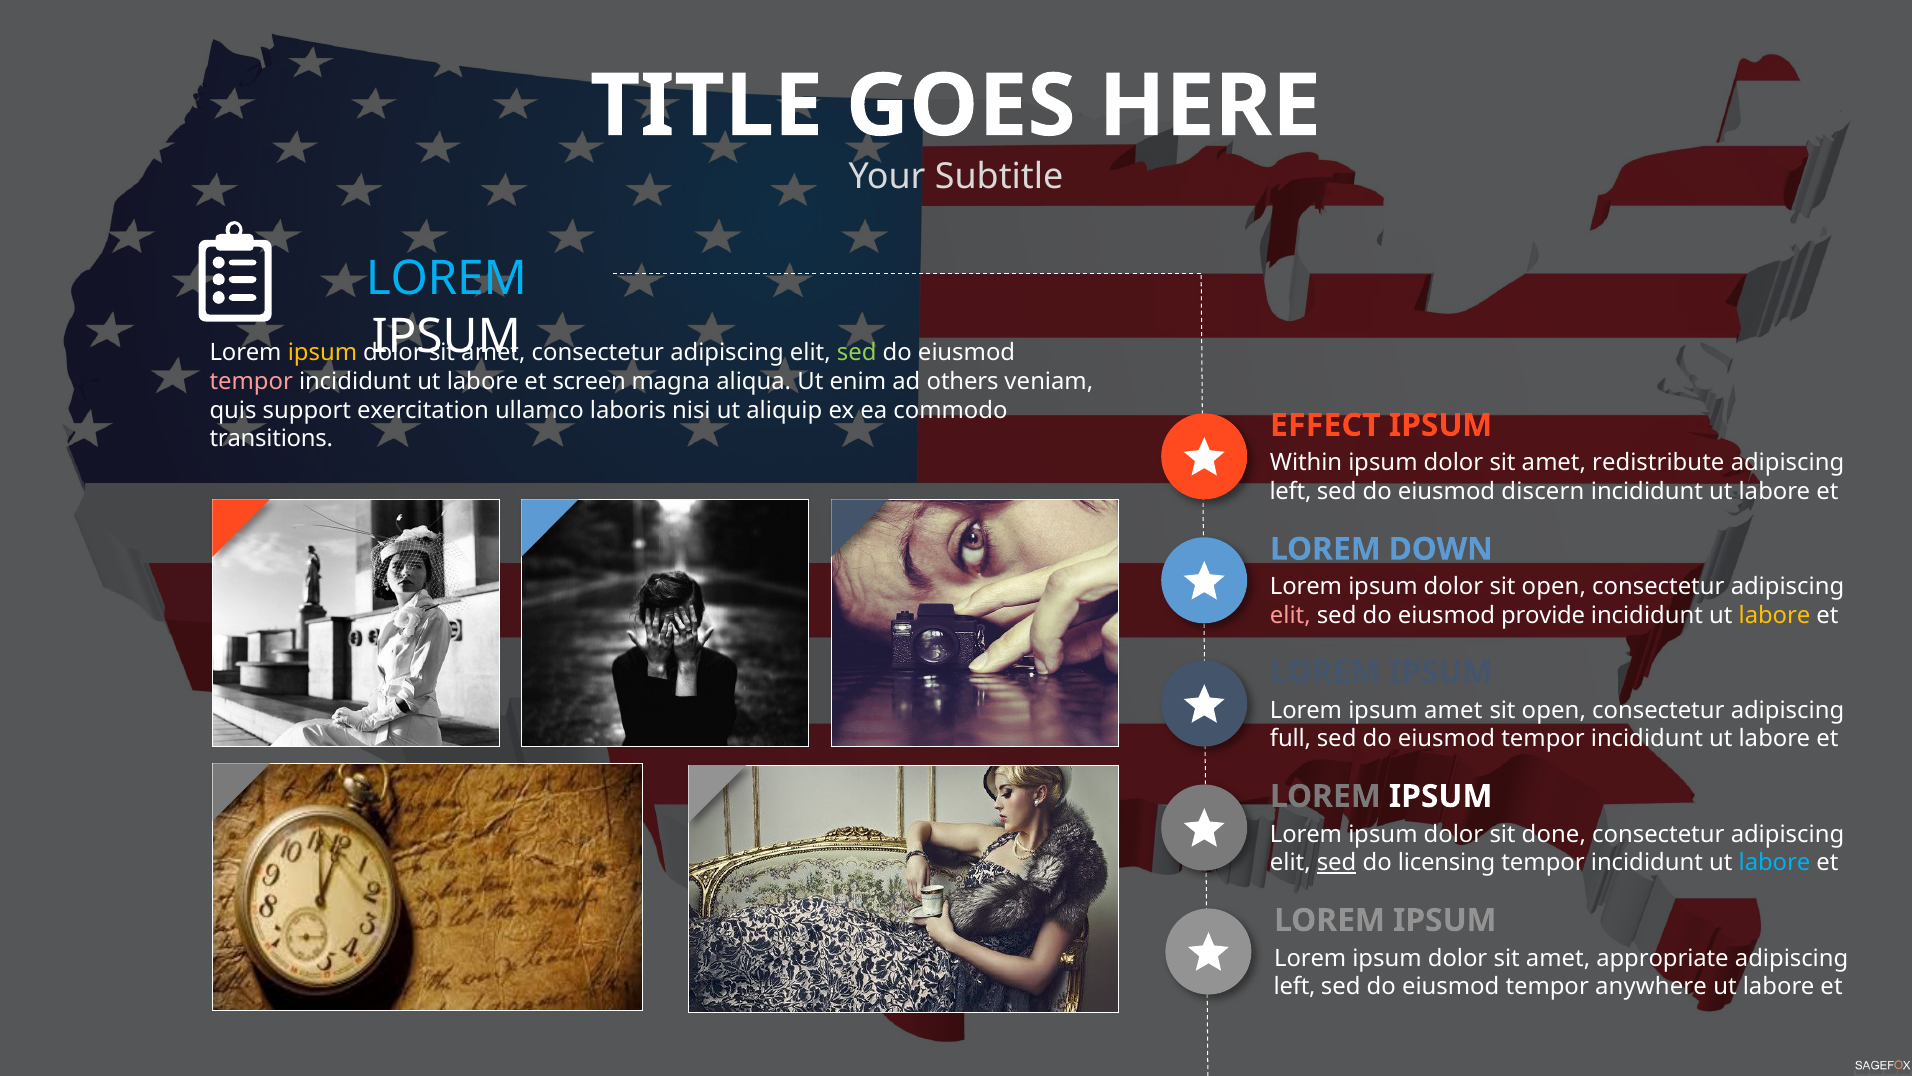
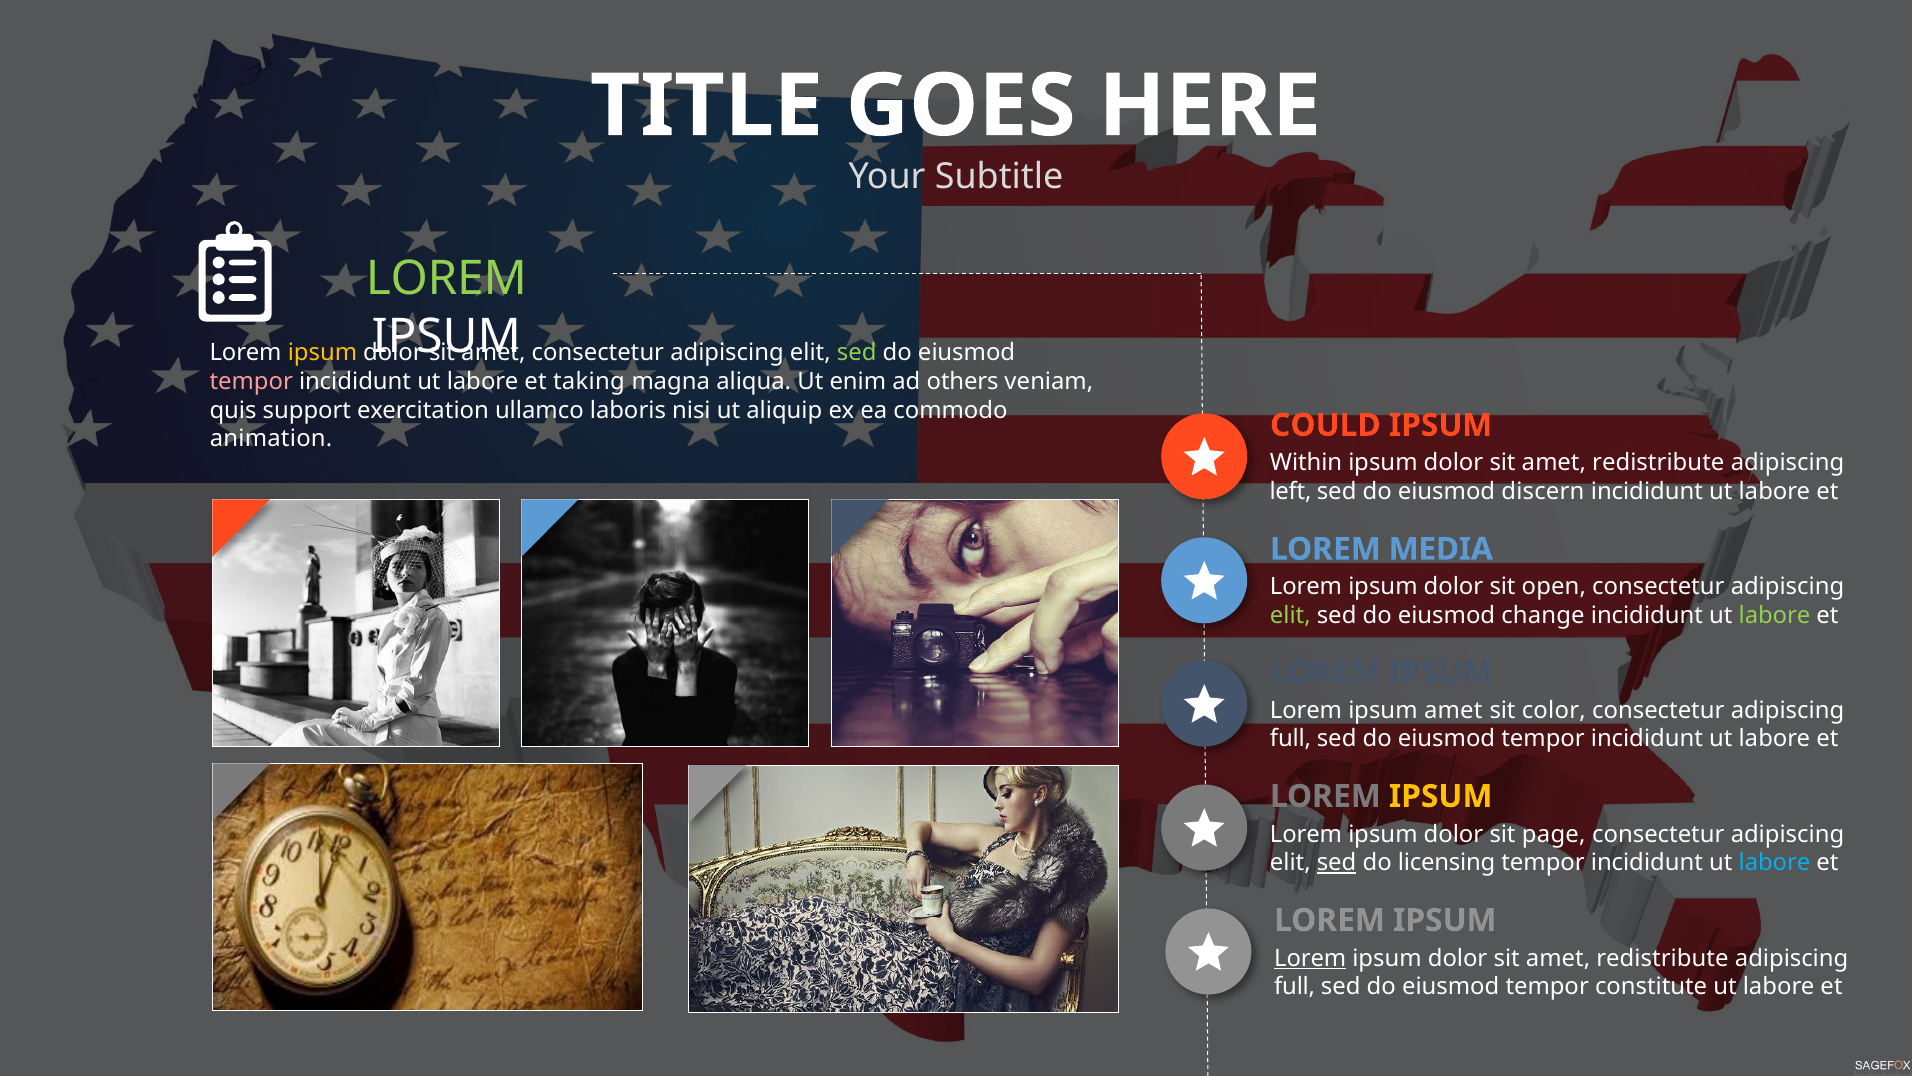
LOREM at (446, 279) colour: light blue -> light green
screen: screen -> taking
EFFECT: EFFECT -> COULD
transitions: transitions -> animation
DOWN: DOWN -> MEDIA
elit at (1290, 615) colour: pink -> light green
provide: provide -> change
labore at (1774, 615) colour: yellow -> light green
open at (1554, 710): open -> color
IPSUM at (1441, 796) colour: white -> yellow
done: done -> page
Lorem at (1310, 958) underline: none -> present
appropriate at (1663, 958): appropriate -> redistribute
left at (1295, 986): left -> full
anywhere: anywhere -> constitute
